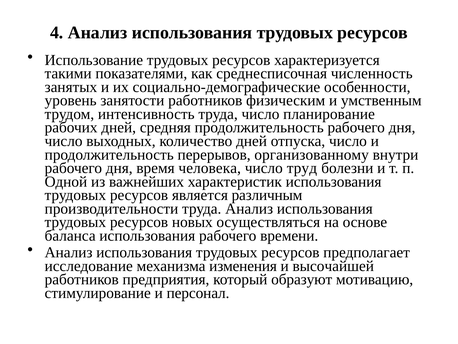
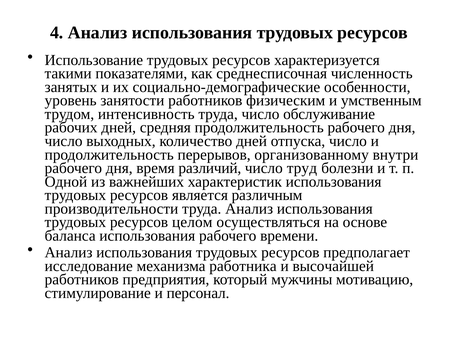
планирование: планирование -> обслуживание
человека: человека -> различий
новых: новых -> целом
изменения: изменения -> работника
образуют: образуют -> мужчины
